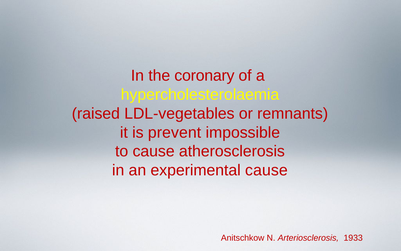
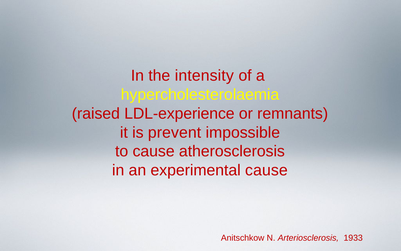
coronary: coronary -> intensity
LDL-vegetables: LDL-vegetables -> LDL-experience
